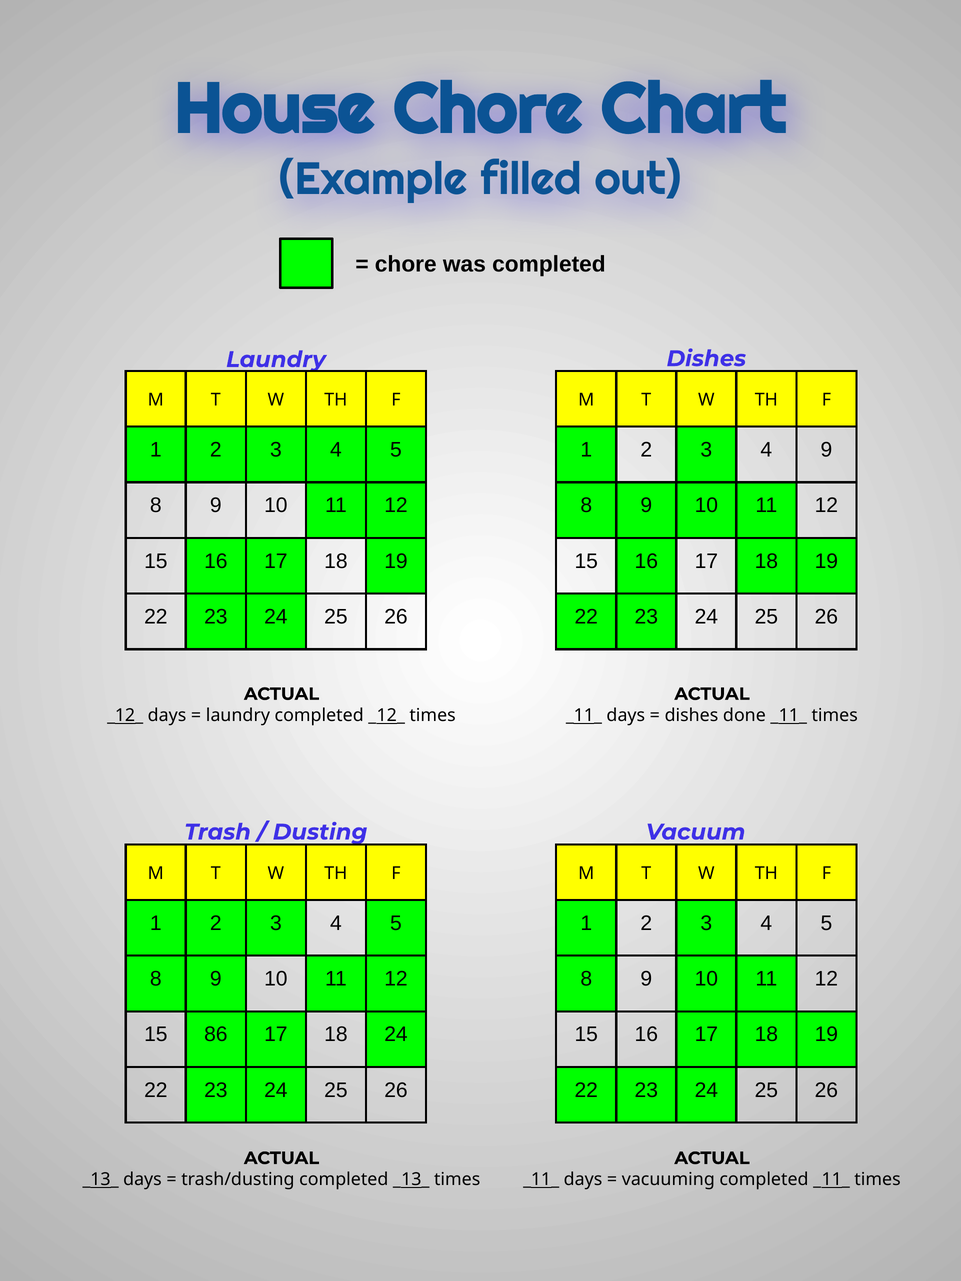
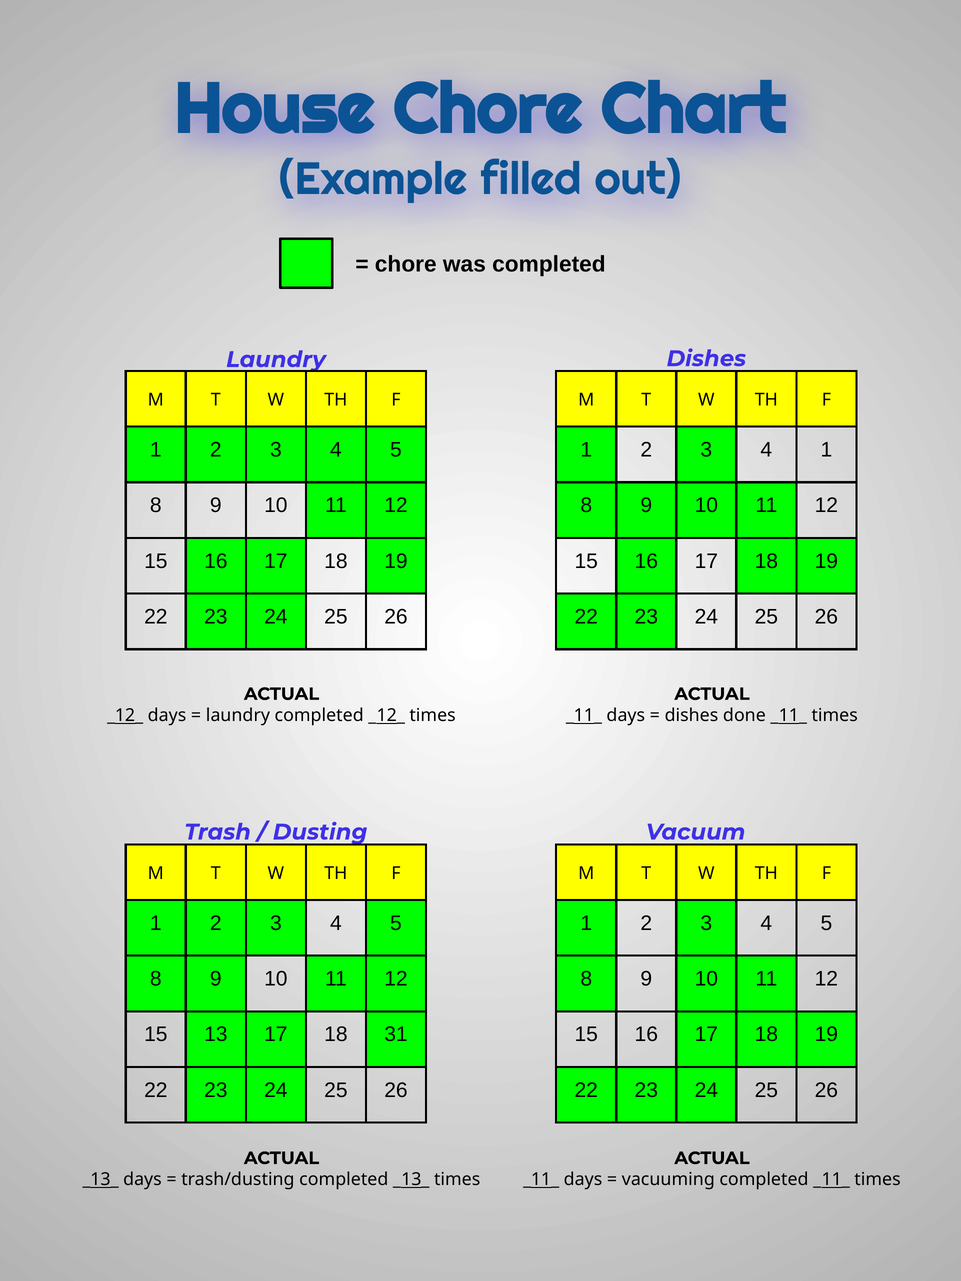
4 9: 9 -> 1
86: 86 -> 13
18 24: 24 -> 31
